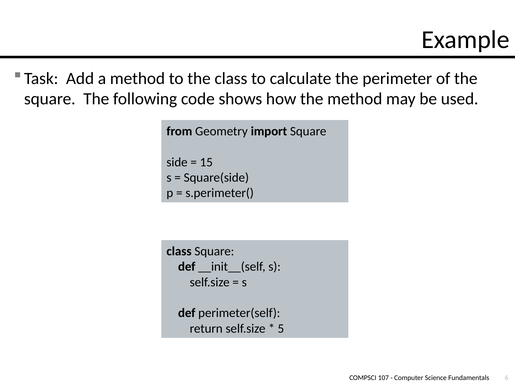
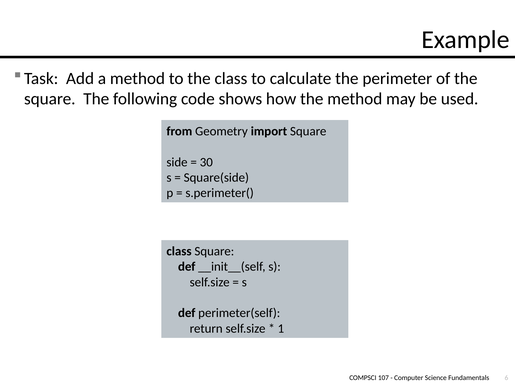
15: 15 -> 30
5: 5 -> 1
